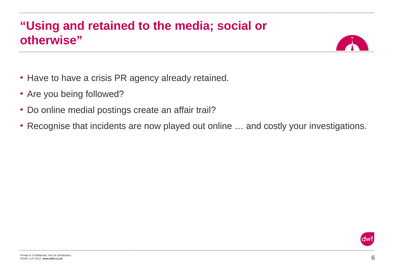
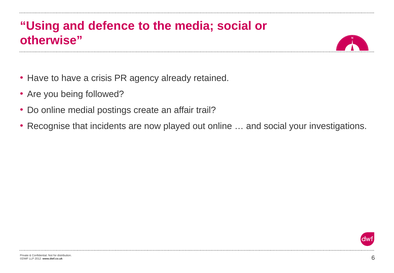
and retained: retained -> defence
and costly: costly -> social
